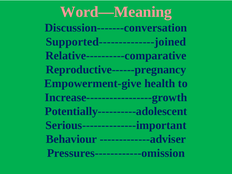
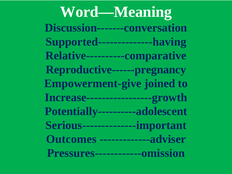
Word—Meaning colour: pink -> white
Supported--------------joined: Supported--------------joined -> Supported--------------having
health: health -> joined
Behaviour: Behaviour -> Outcomes
